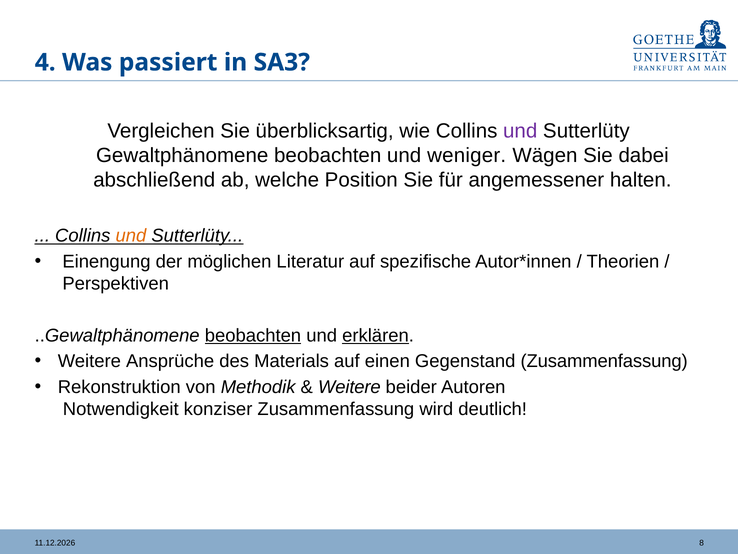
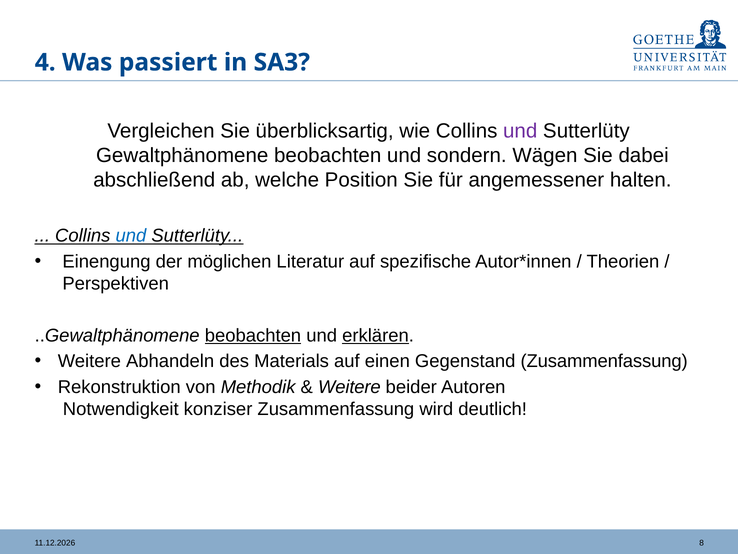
weniger: weniger -> sondern
und at (131, 236) colour: orange -> blue
Ansprüche: Ansprüche -> Abhandeln
